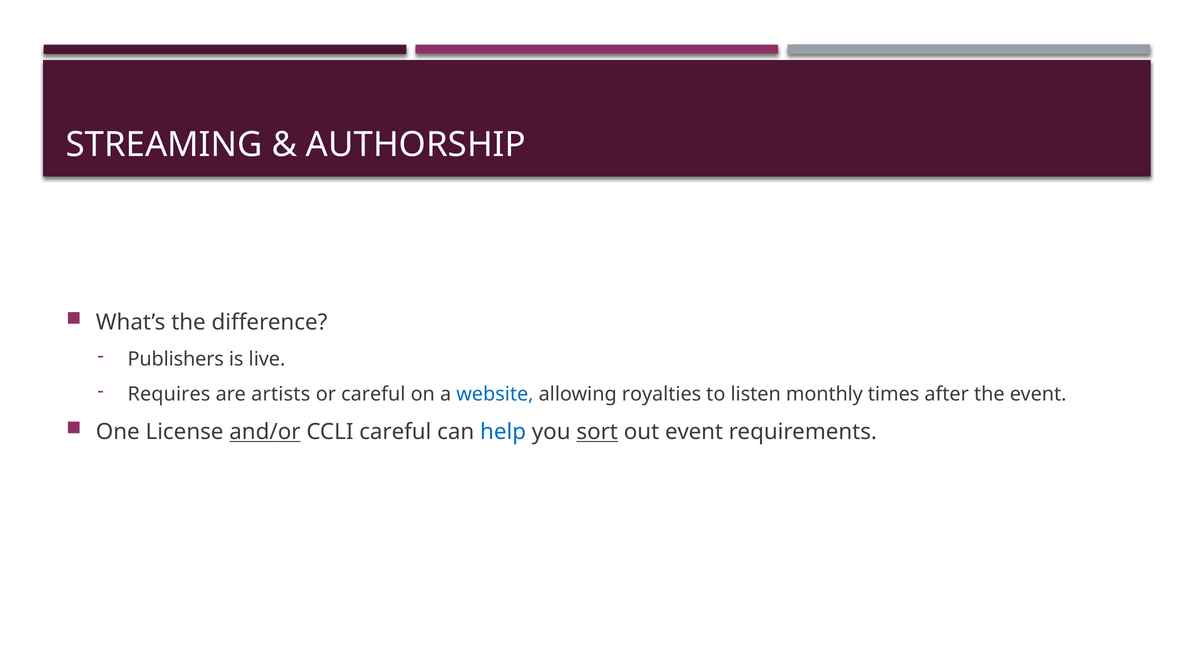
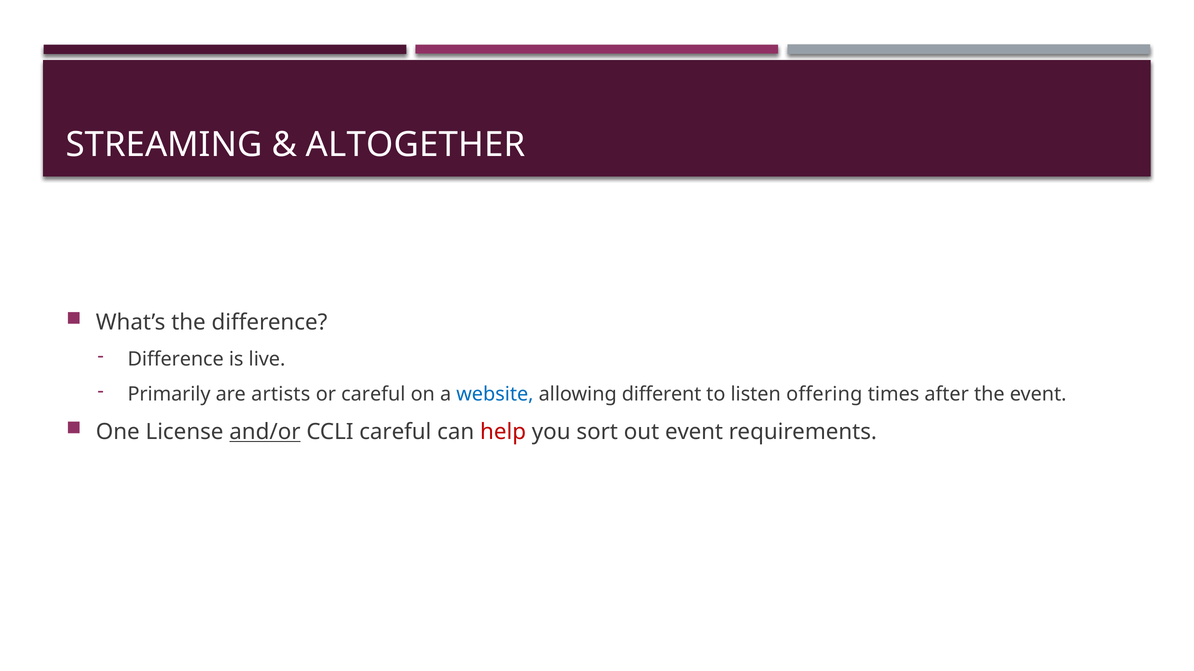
AUTHORSHIP: AUTHORSHIP -> ALTOGETHER
Publishers at (176, 359): Publishers -> Difference
Requires: Requires -> Primarily
royalties: royalties -> different
monthly: monthly -> offering
help colour: blue -> red
sort underline: present -> none
